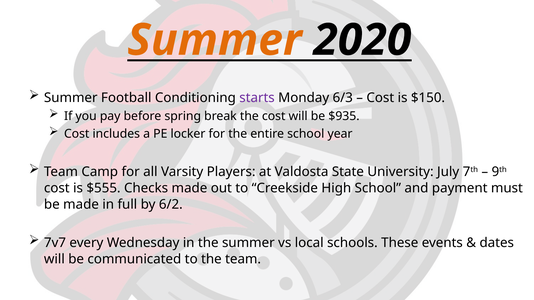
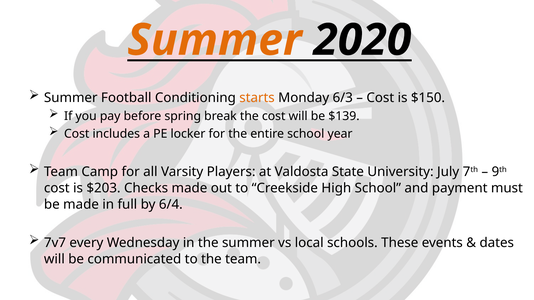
starts colour: purple -> orange
$935: $935 -> $139
$555: $555 -> $203
6/2: 6/2 -> 6/4
